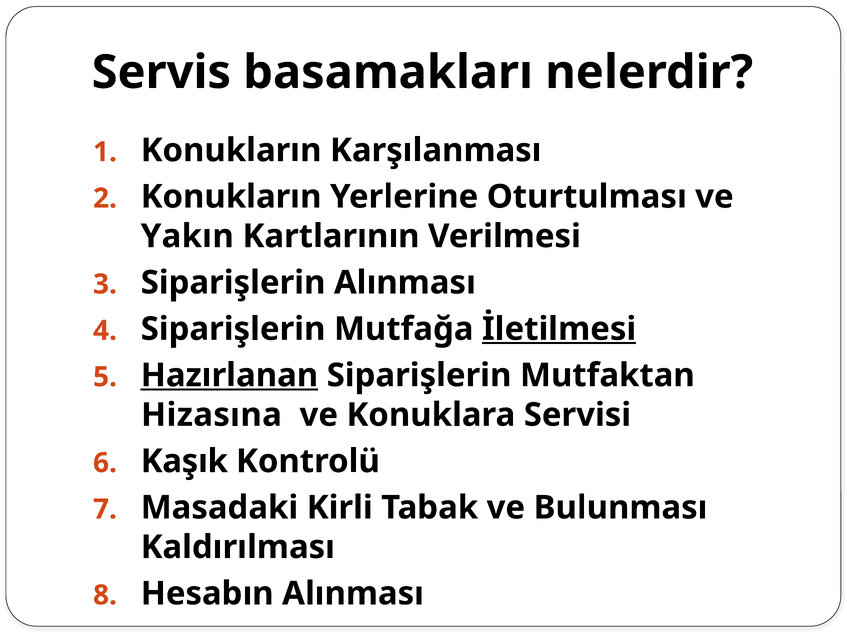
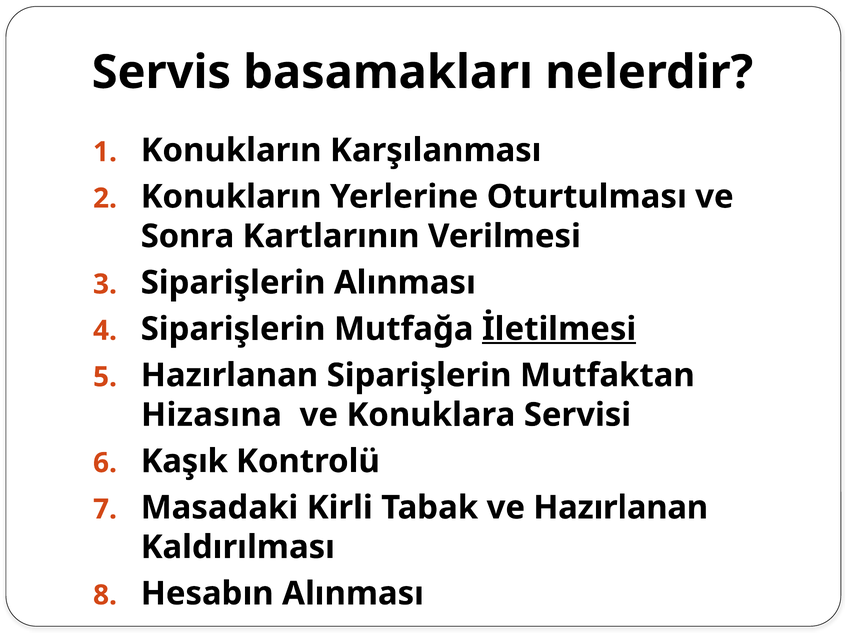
Yakın: Yakın -> Sonra
Hazırlanan at (229, 376) underline: present -> none
ve Bulunması: Bulunması -> Hazırlanan
